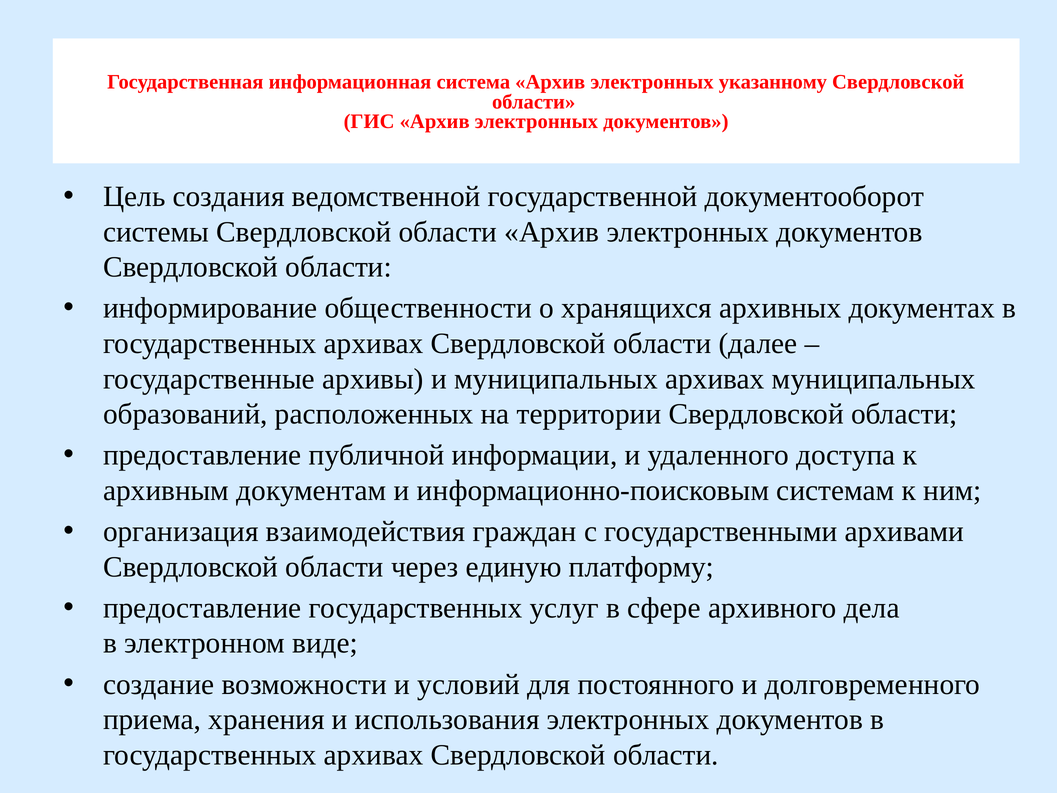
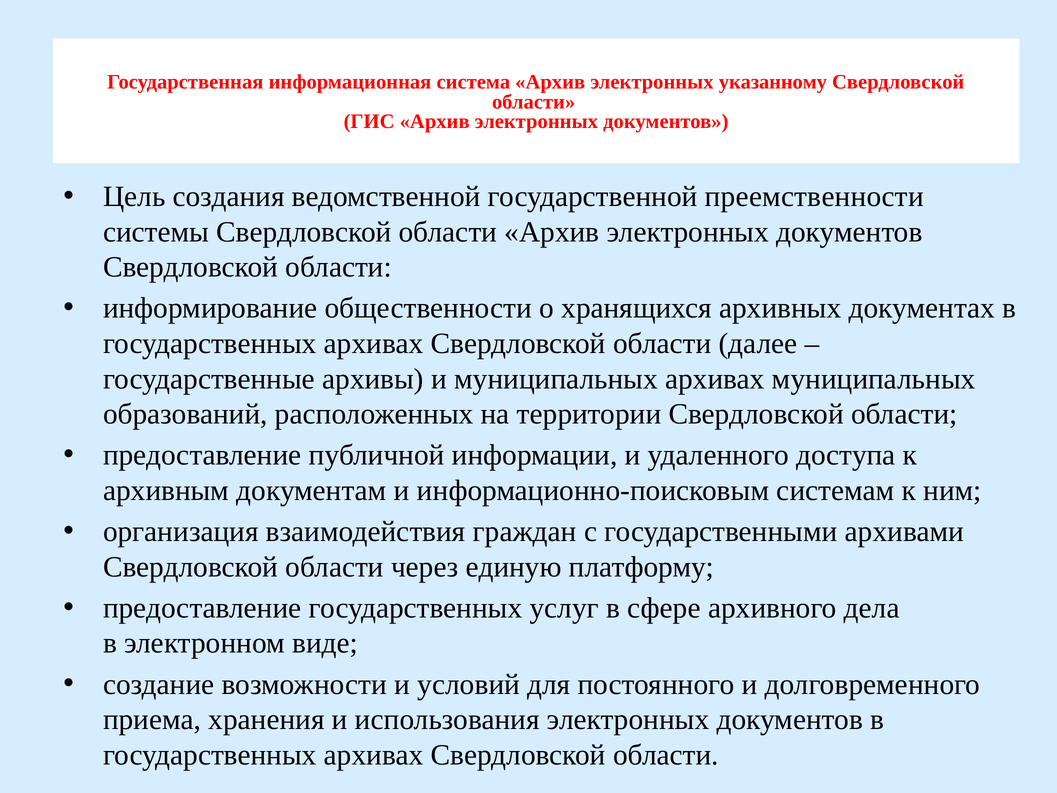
документооборот: документооборот -> преемственности
